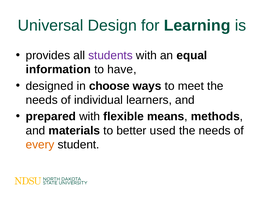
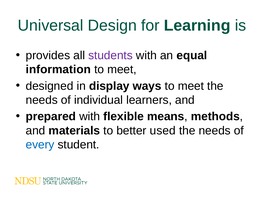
have at (122, 69): have -> meet
choose: choose -> display
every colour: orange -> blue
